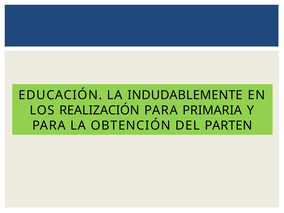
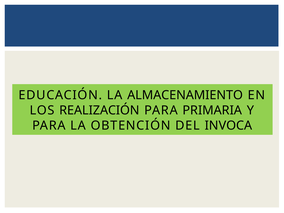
INDUDABLEMENTE: INDUDABLEMENTE -> ALMACENAMIENTO
PARTEN: PARTEN -> INVOCA
